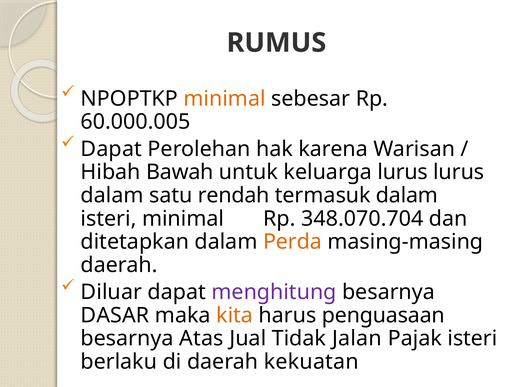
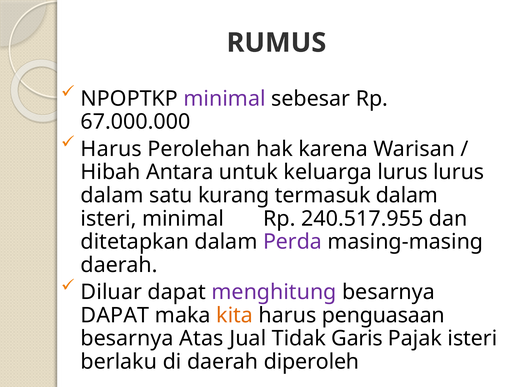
minimal at (225, 99) colour: orange -> purple
60.000.005: 60.000.005 -> 67.000.000
Dapat at (111, 149): Dapat -> Harus
Bawah: Bawah -> Antara
rendah: rendah -> kurang
348.070.704: 348.070.704 -> 240.517.955
Perda colour: orange -> purple
DASAR at (115, 315): DASAR -> DAPAT
Jalan: Jalan -> Garis
kekuatan: kekuatan -> diperoleh
